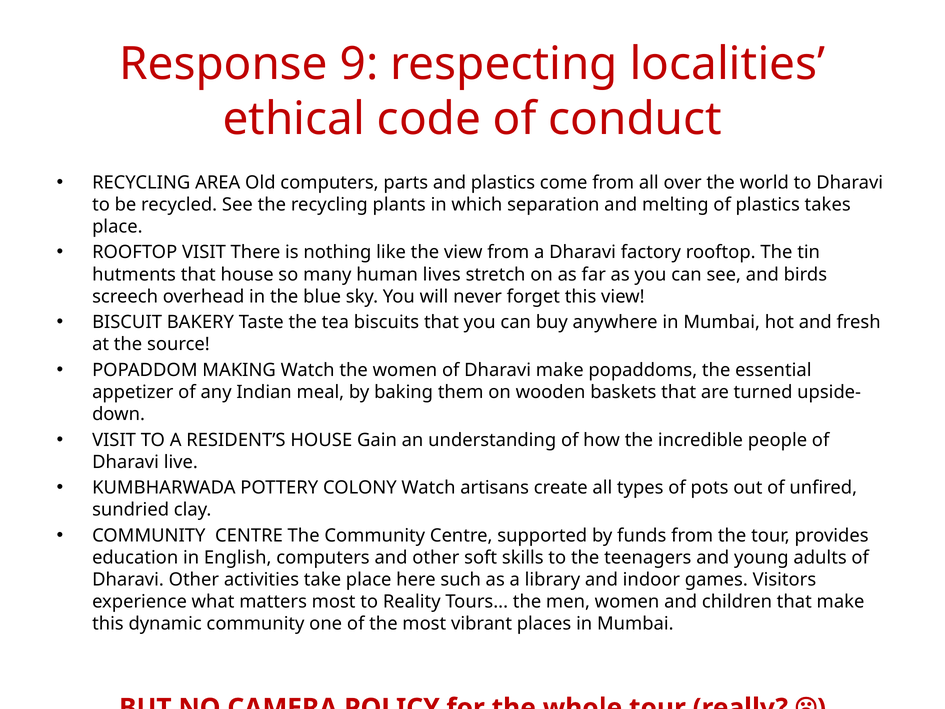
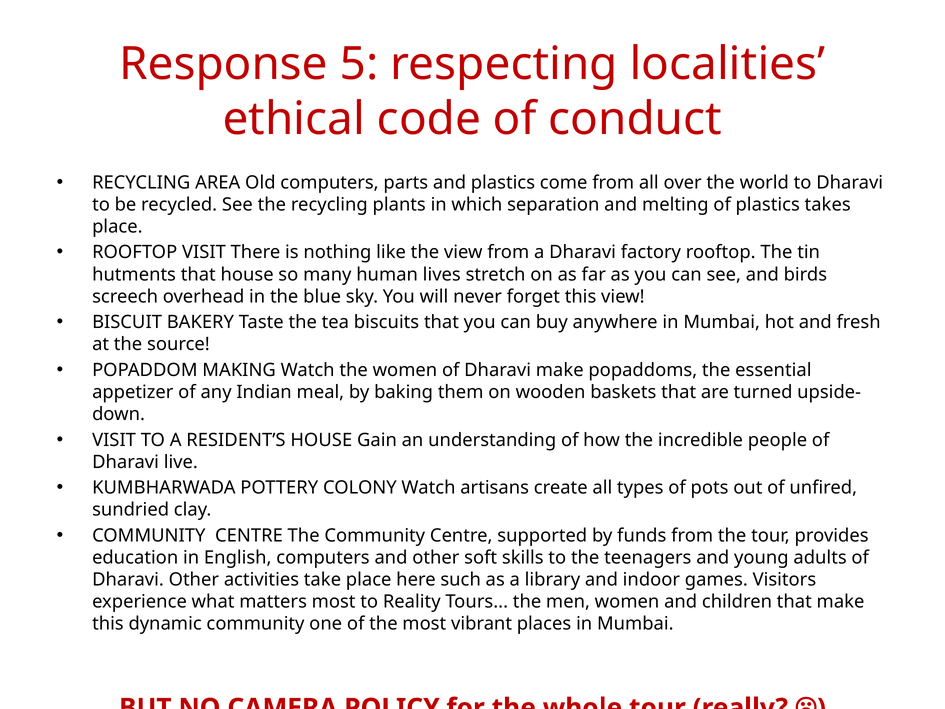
9: 9 -> 5
